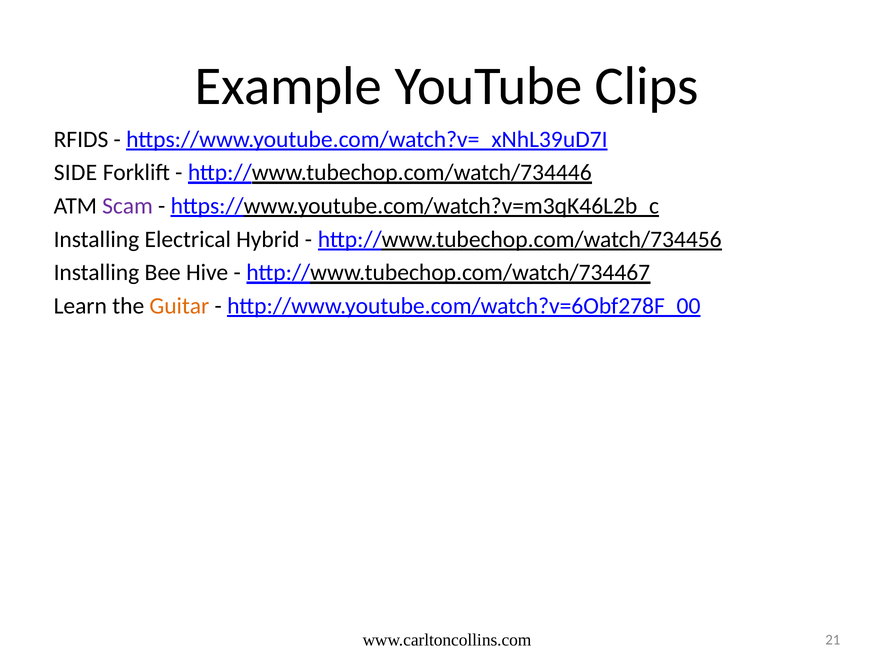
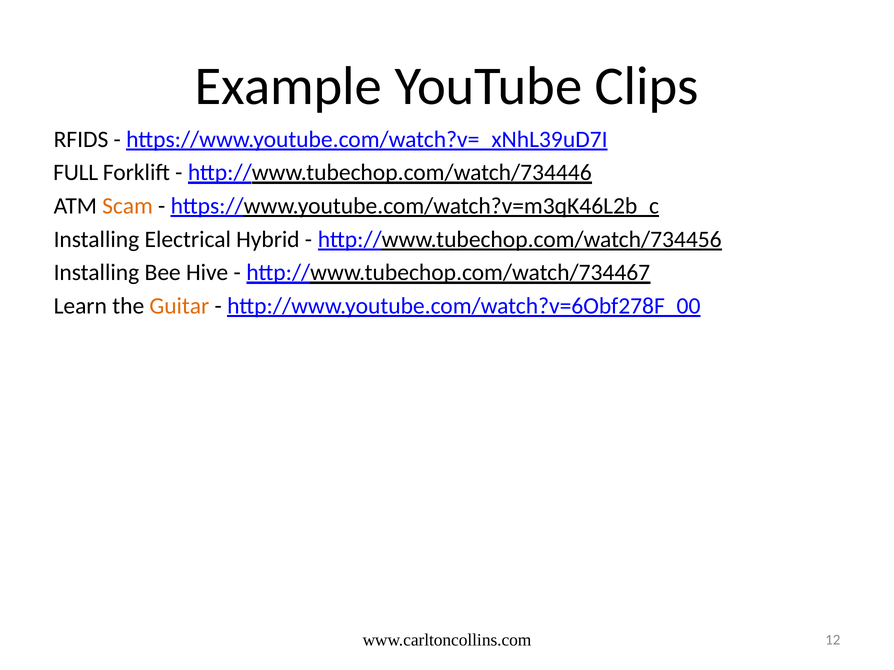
SIDE: SIDE -> FULL
Scam colour: purple -> orange
21: 21 -> 12
